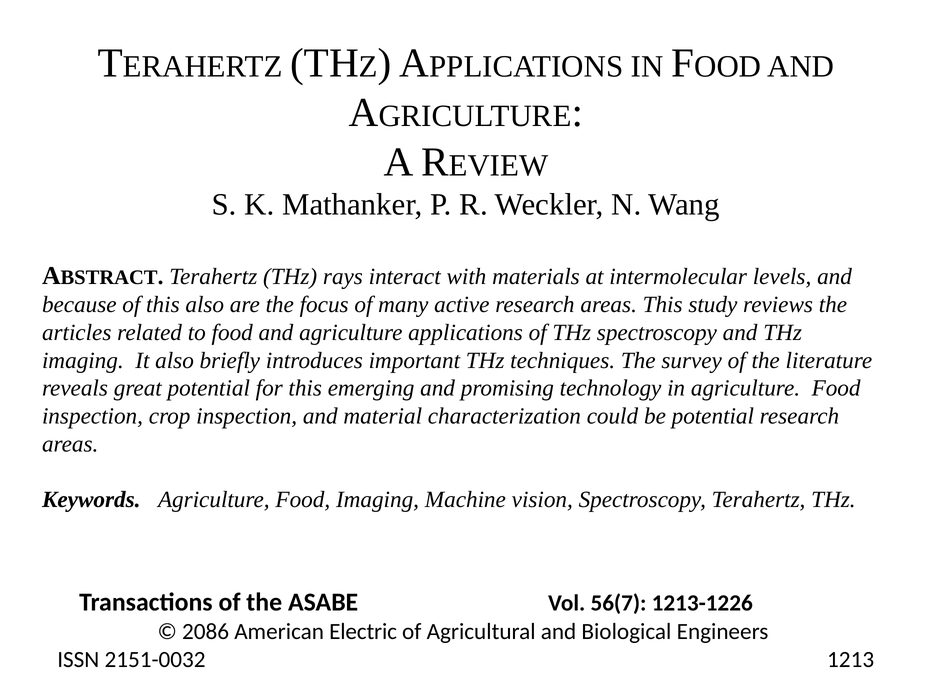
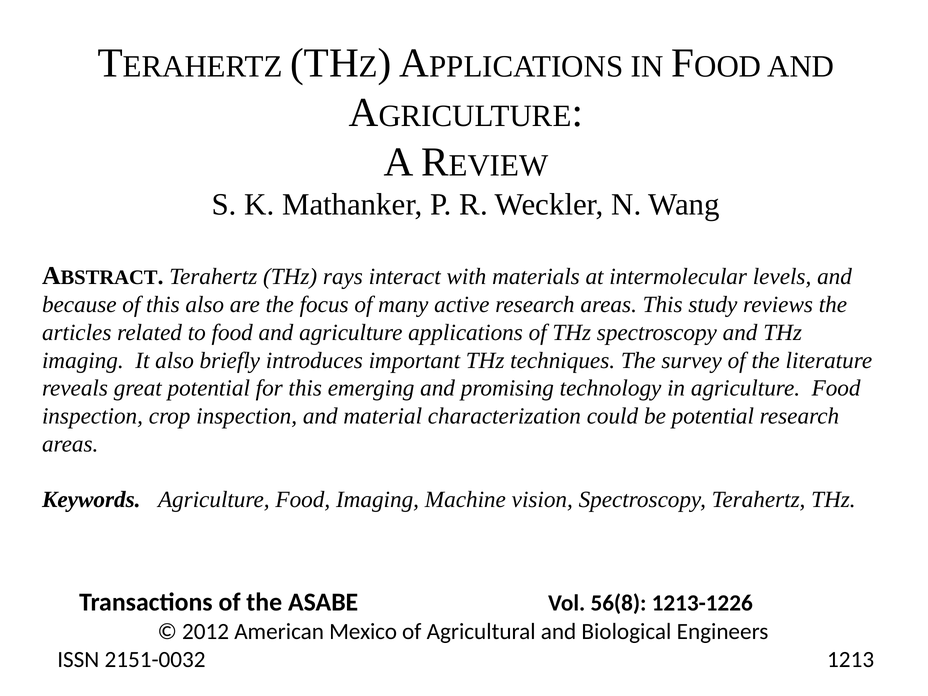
56(7: 56(7 -> 56(8
2086: 2086 -> 2012
Electric: Electric -> Mexico
